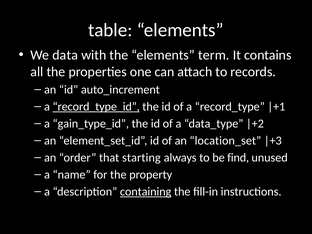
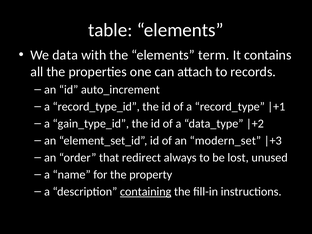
record_type_id underline: present -> none
location_set: location_set -> modern_set
starting: starting -> redirect
find: find -> lost
